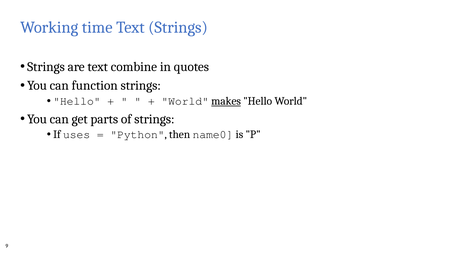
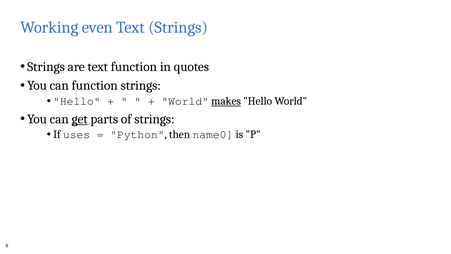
time: time -> even
text combine: combine -> function
get underline: none -> present
